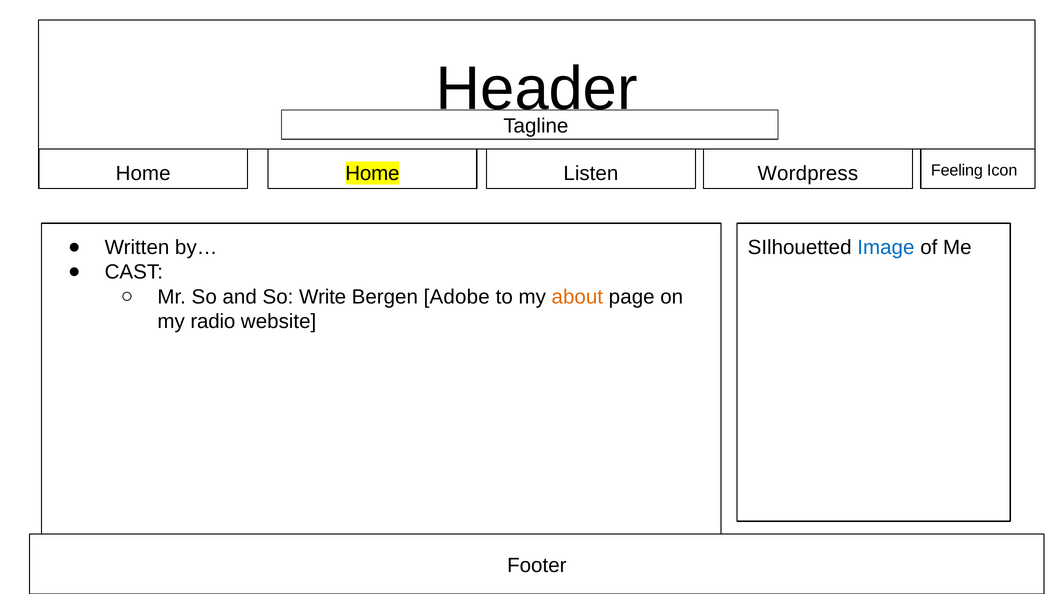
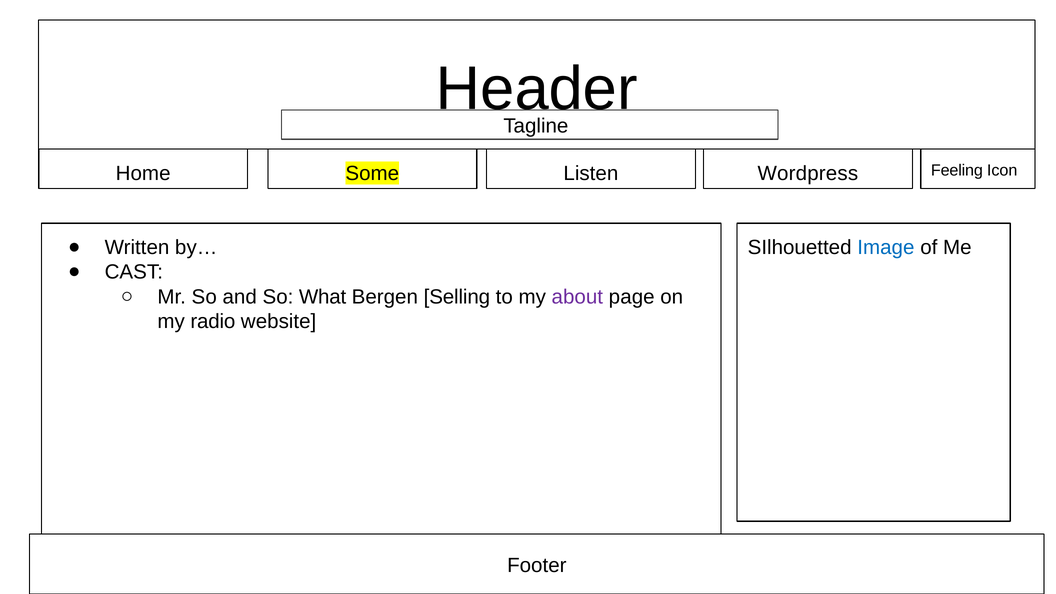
Home Home: Home -> Some
Write: Write -> What
Adobe: Adobe -> Selling
about colour: orange -> purple
